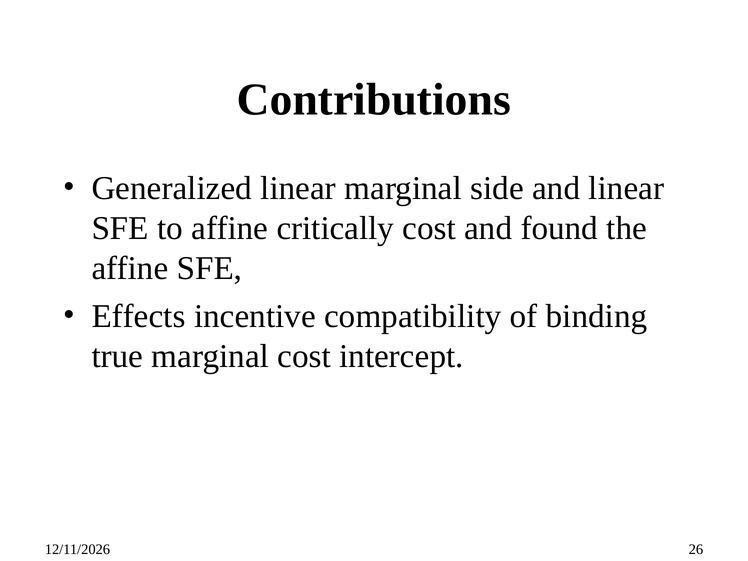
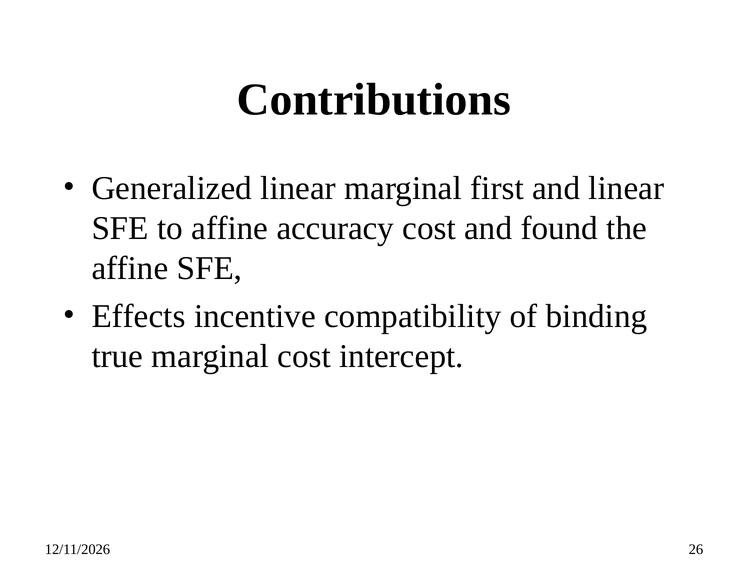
side: side -> first
critically: critically -> accuracy
